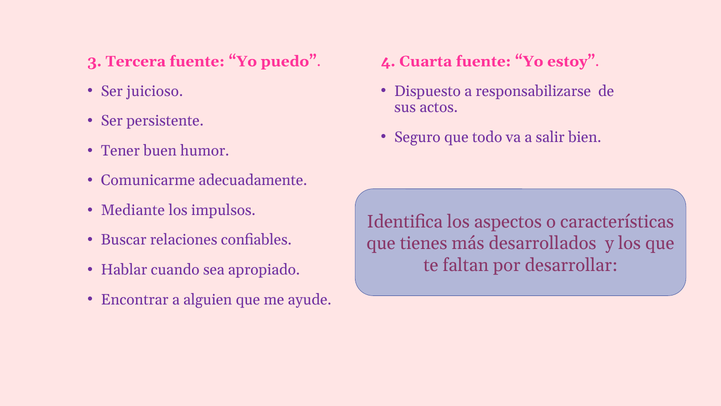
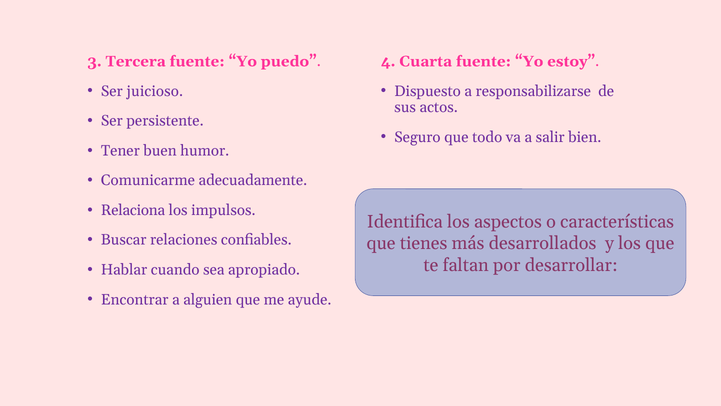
Mediante: Mediante -> Relaciona
